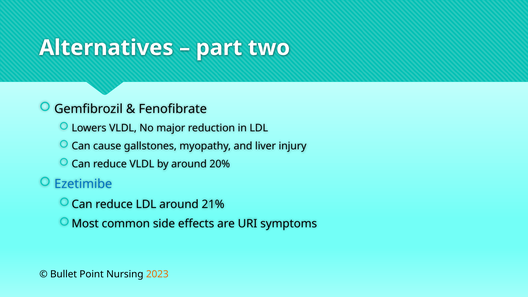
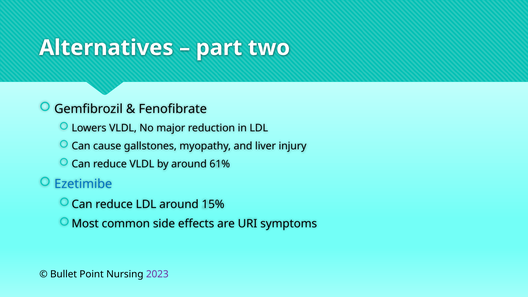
20%: 20% -> 61%
21%: 21% -> 15%
2023 colour: orange -> purple
